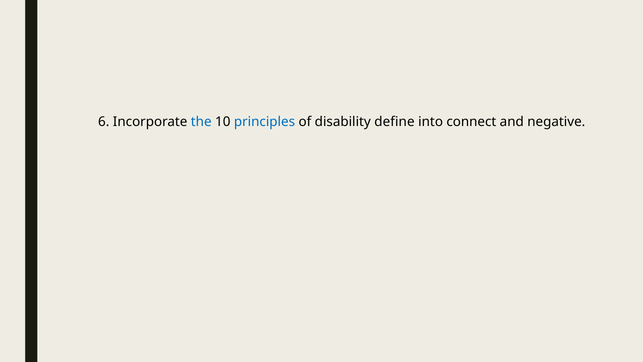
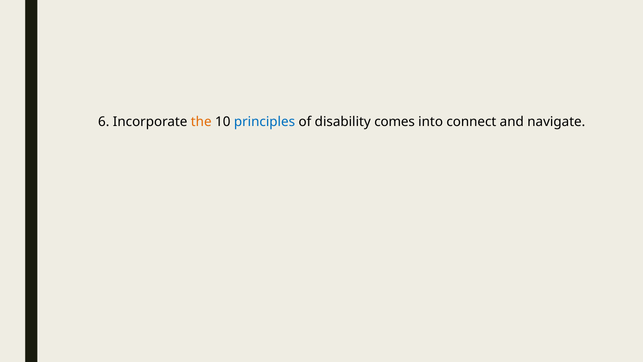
the colour: blue -> orange
define: define -> comes
negative: negative -> navigate
